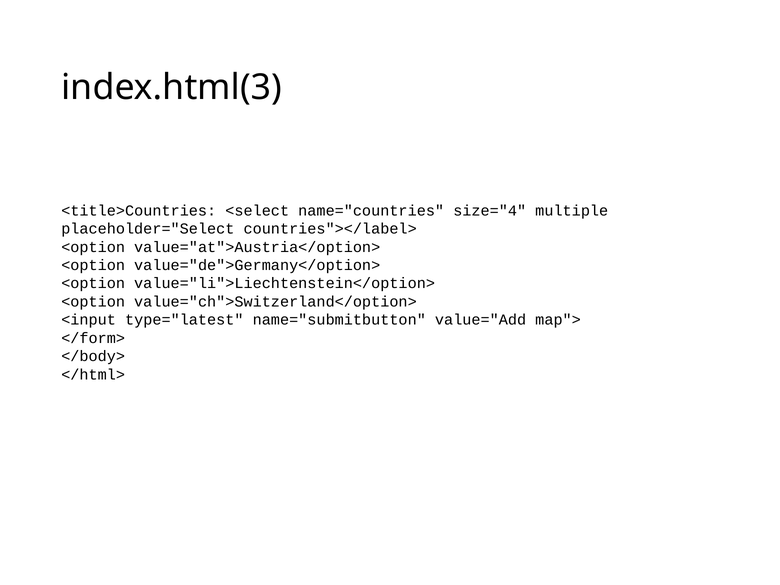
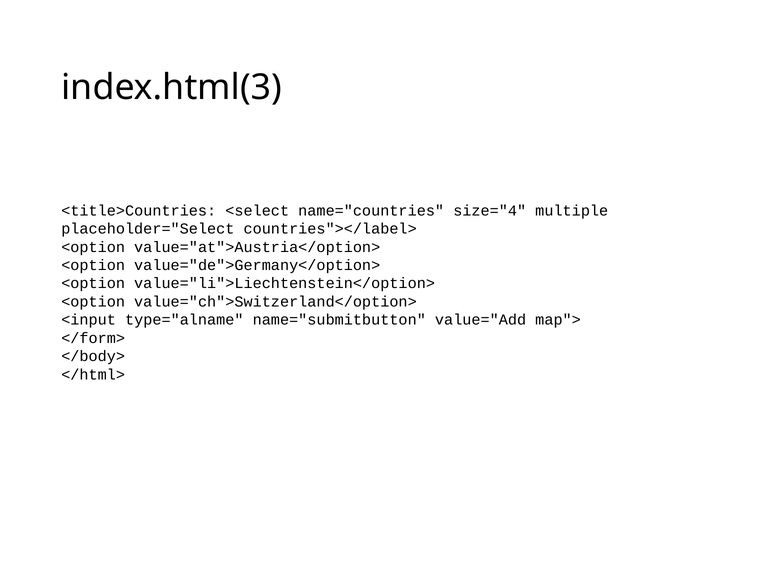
type="latest: type="latest -> type="alname
